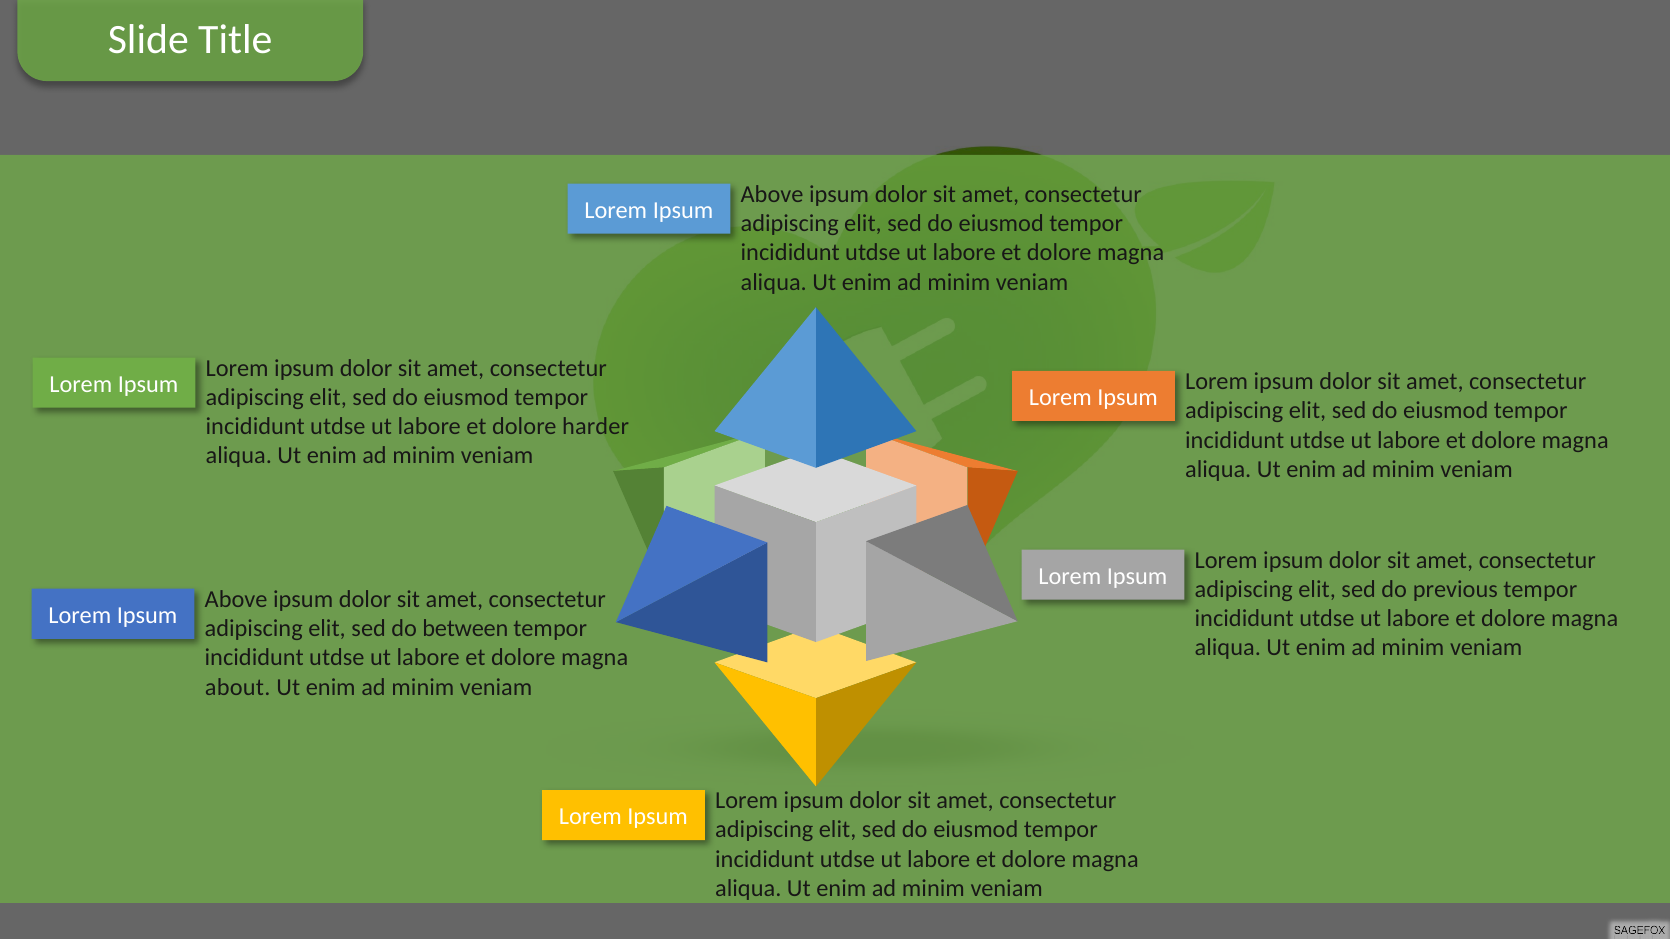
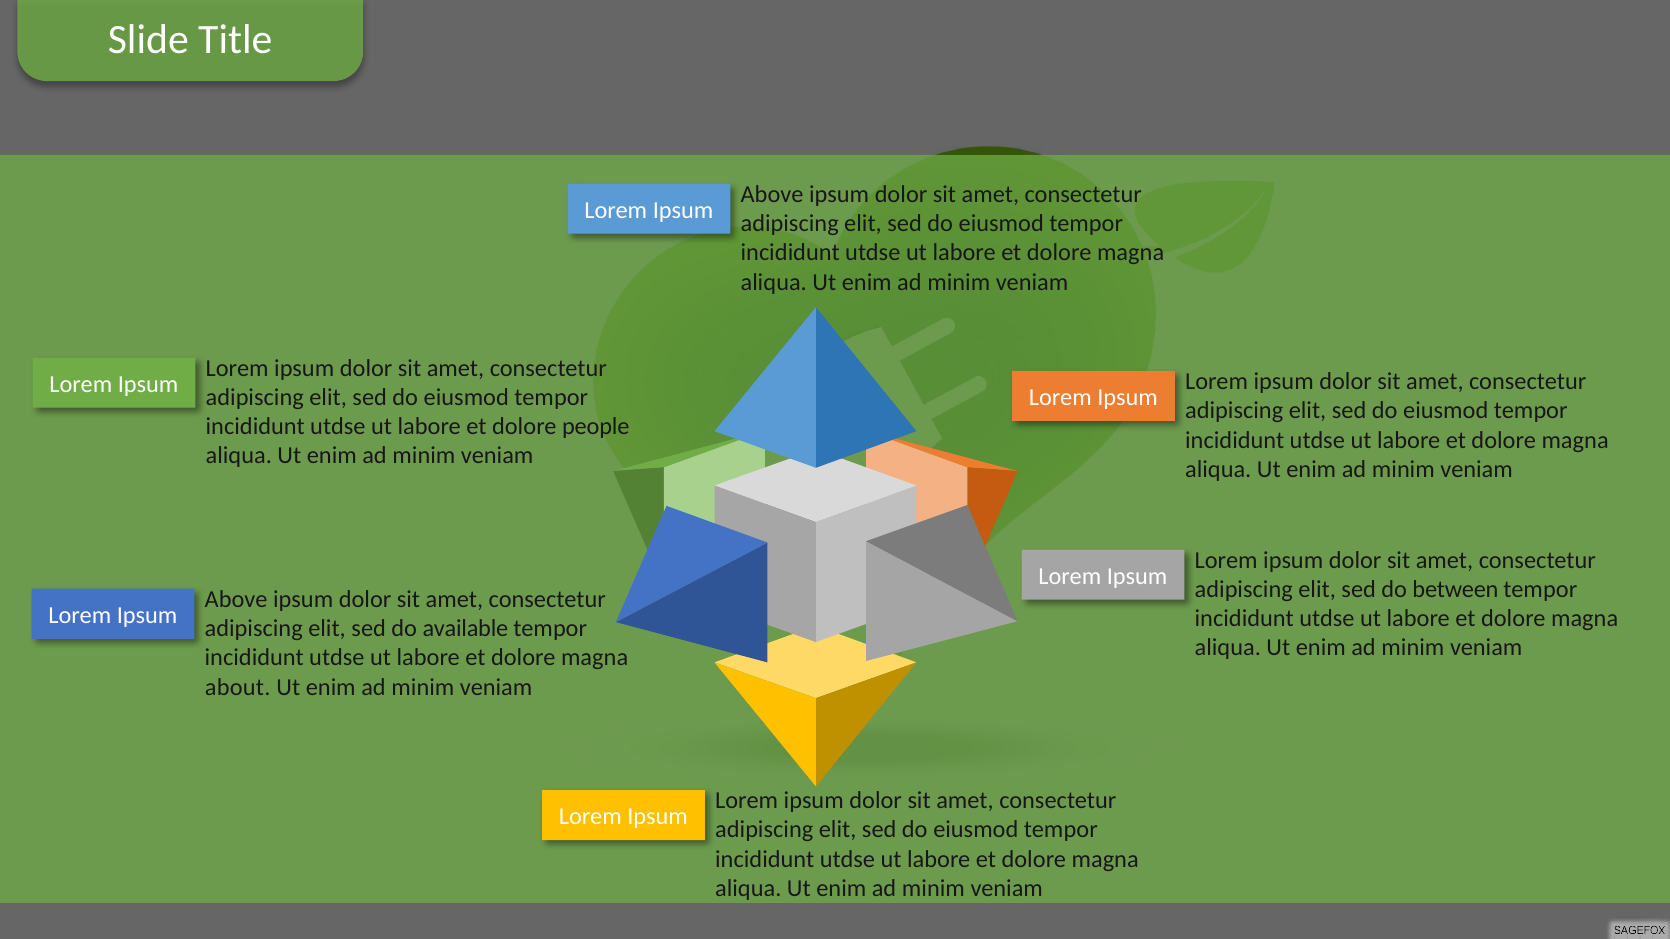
harder: harder -> people
previous: previous -> between
between: between -> available
